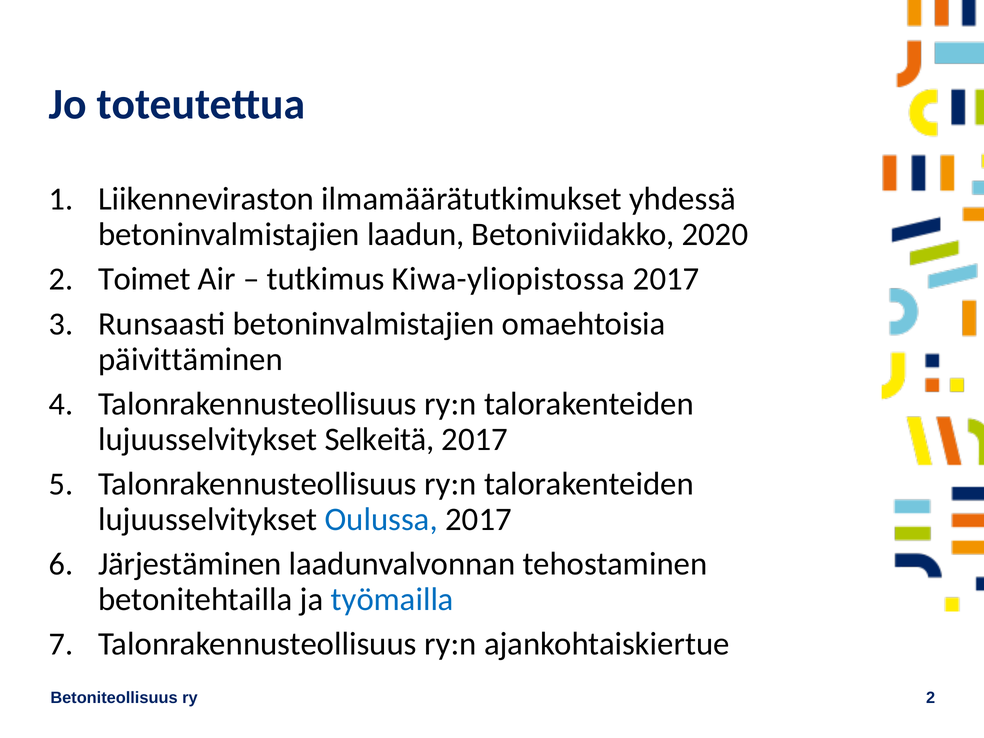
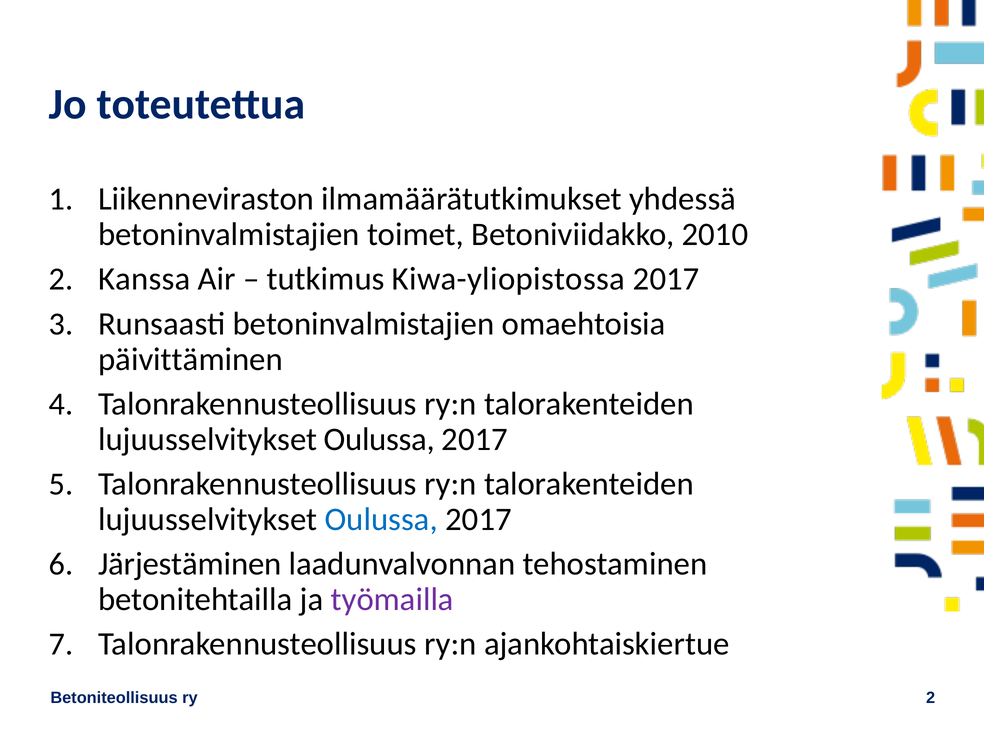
laadun: laadun -> toimet
2020: 2020 -> 2010
Toimet: Toimet -> Kanssa
Selkeitä at (379, 439): Selkeitä -> Oulussa
työmailla colour: blue -> purple
